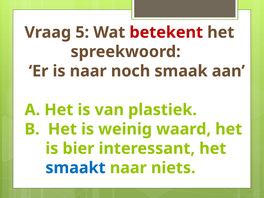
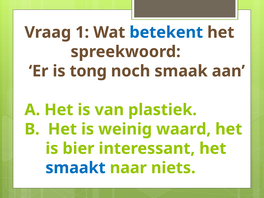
5: 5 -> 1
betekent colour: red -> blue
is naar: naar -> tong
